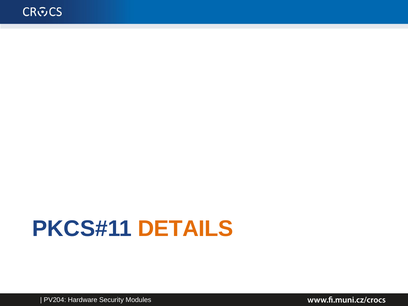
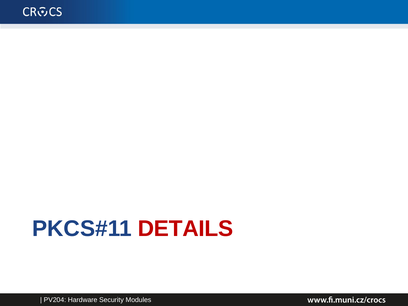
DETAILS colour: orange -> red
